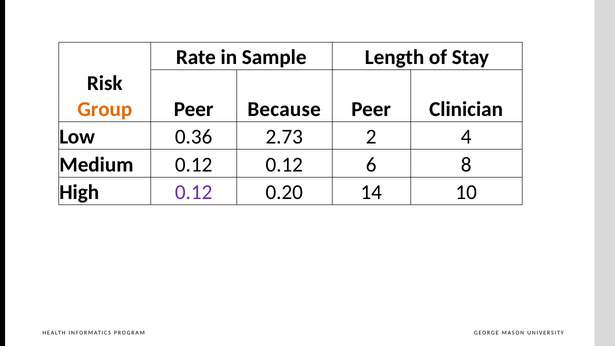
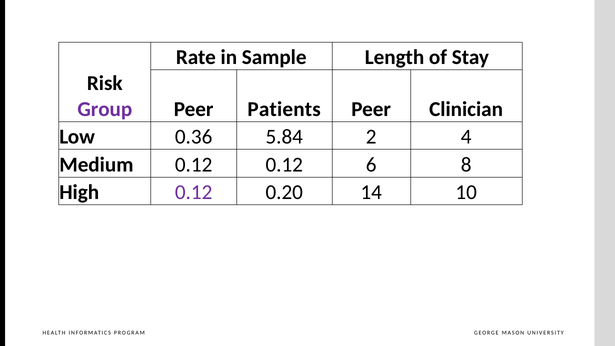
Group colour: orange -> purple
Because: Because -> Patients
2.73: 2.73 -> 5.84
